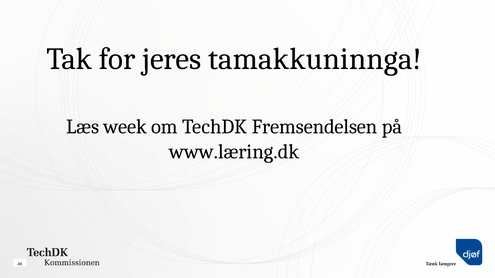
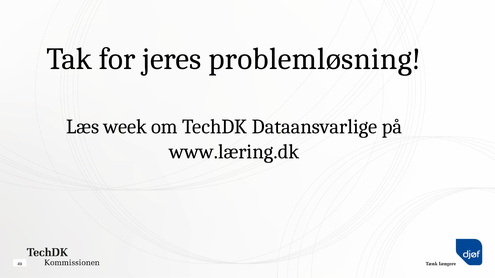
tamakkuninnga: tamakkuninnga -> problemløsning
Fremsendelsen: Fremsendelsen -> Dataansvarlige
